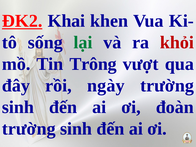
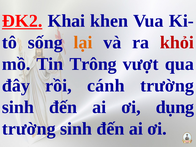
lại colour: green -> orange
ngày: ngày -> cánh
đoàn: đoàn -> dụng
